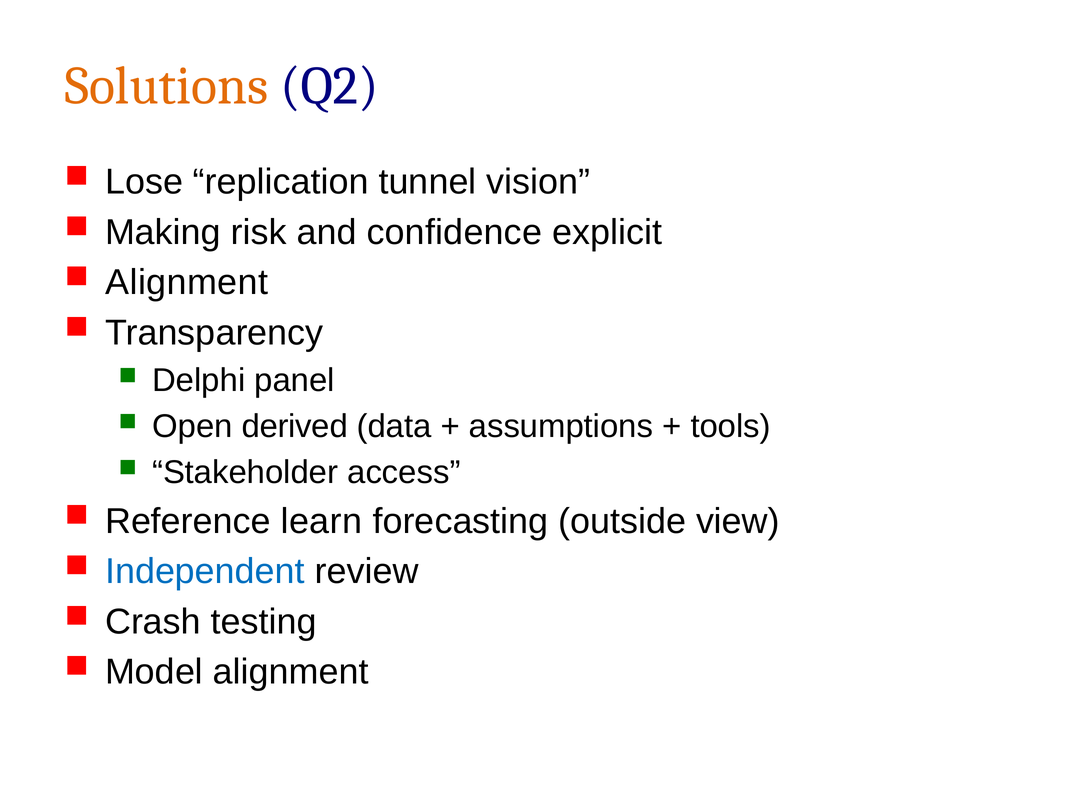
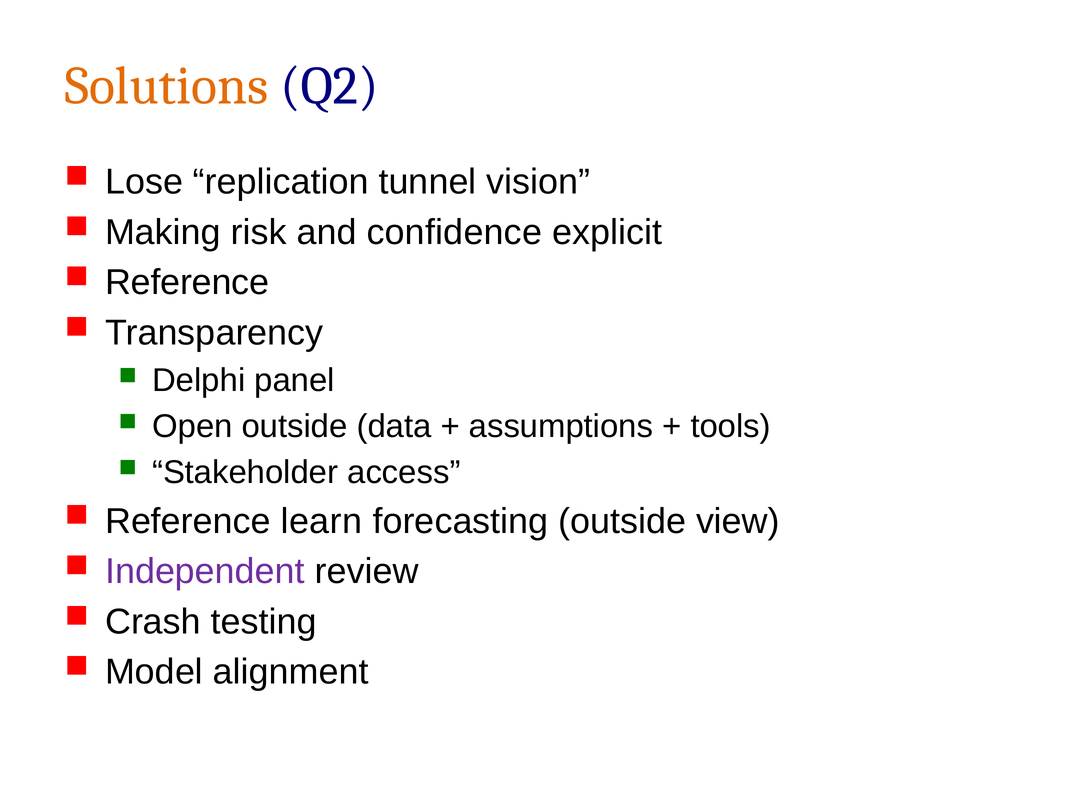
Alignment at (187, 283): Alignment -> Reference
Open derived: derived -> outside
Independent colour: blue -> purple
